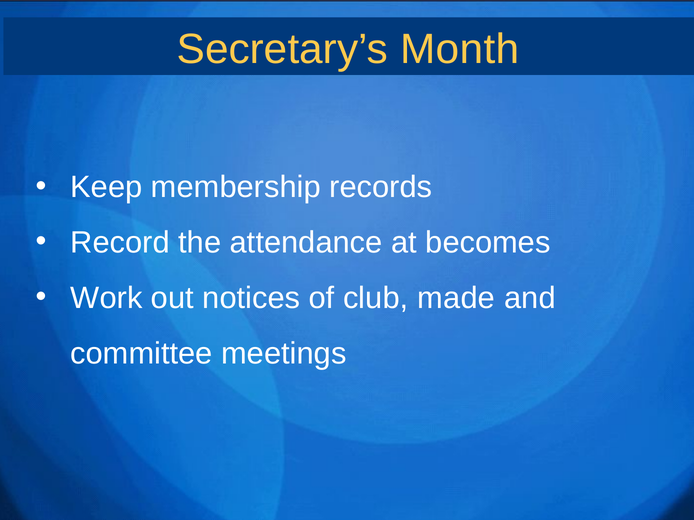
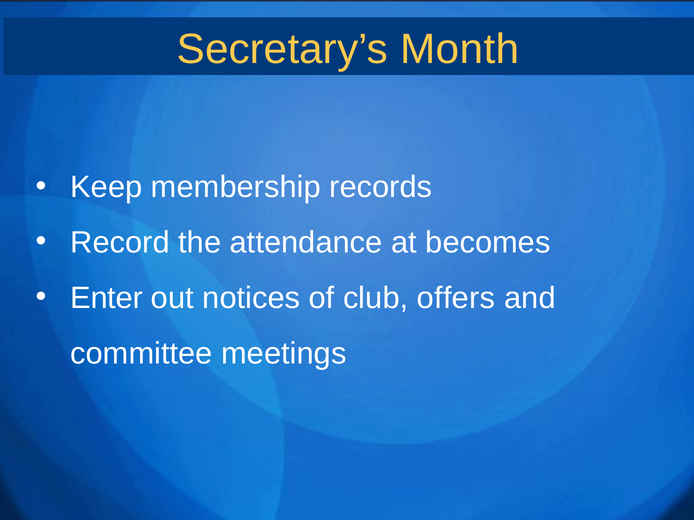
Work: Work -> Enter
made: made -> offers
